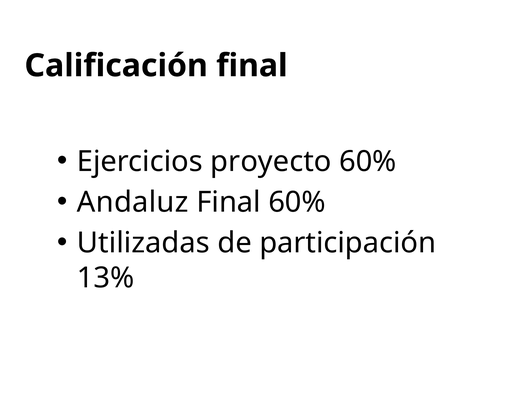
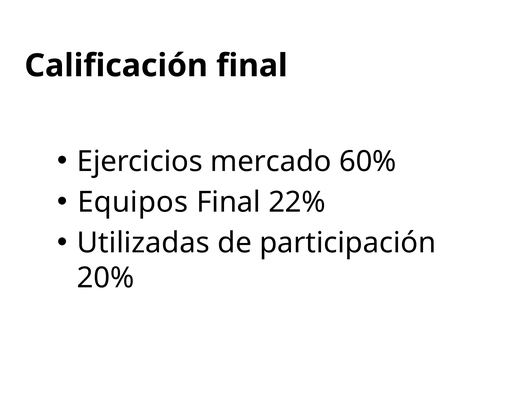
proyecto: proyecto -> mercado
Andaluz: Andaluz -> Equipos
Final 60%: 60% -> 22%
13%: 13% -> 20%
